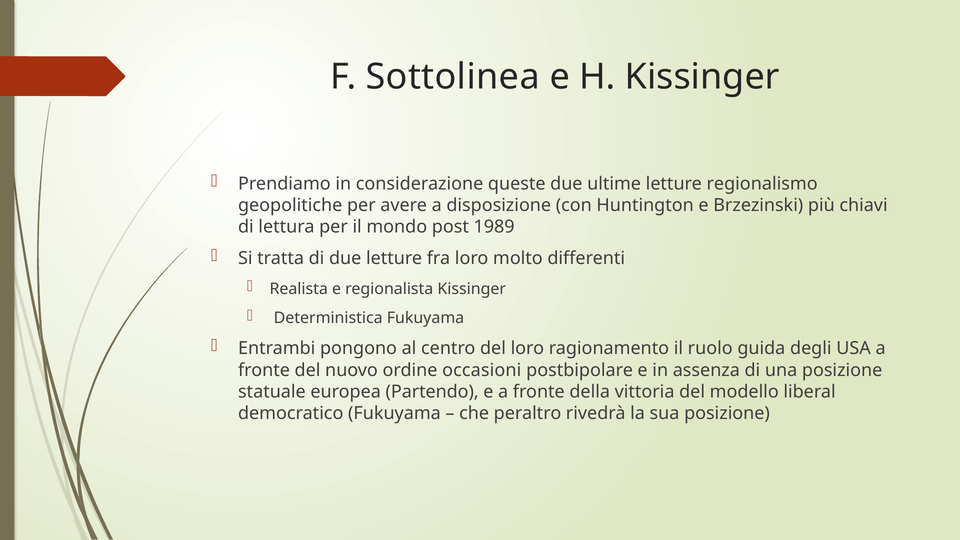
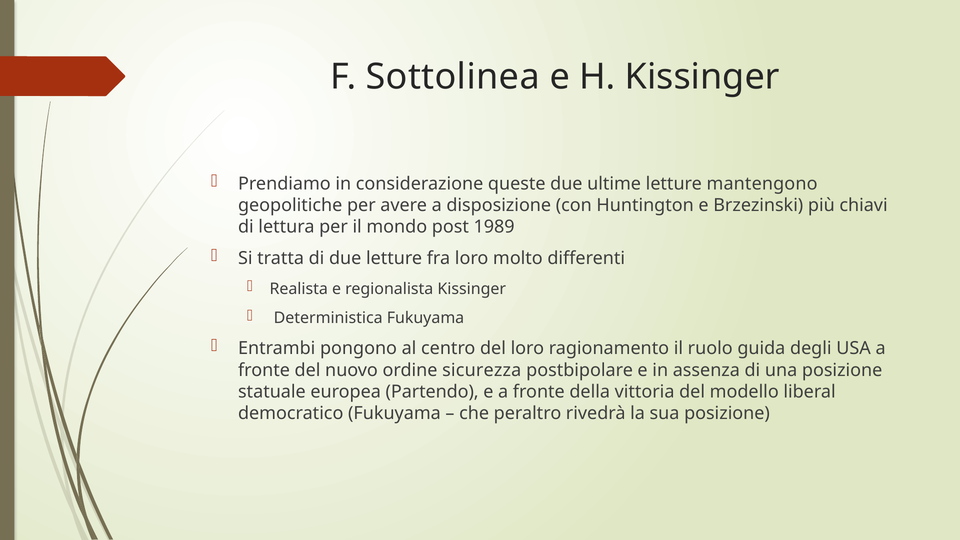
regionalismo: regionalismo -> mantengono
occasioni: occasioni -> sicurezza
